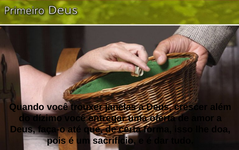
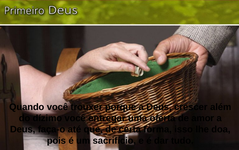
janelas: janelas -> porque
